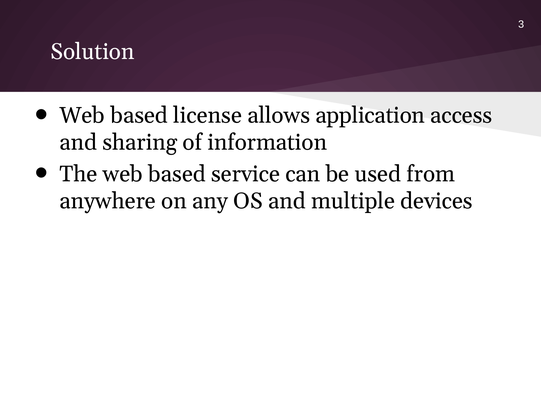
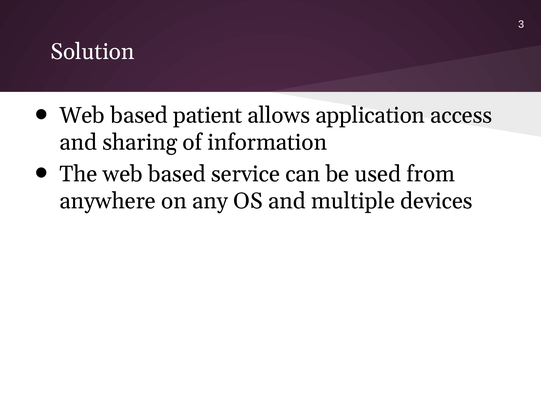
license: license -> patient
